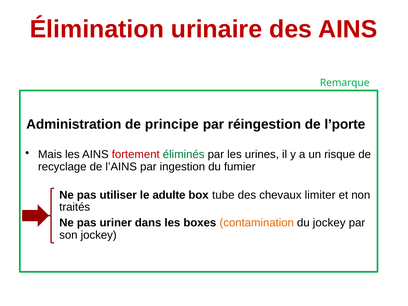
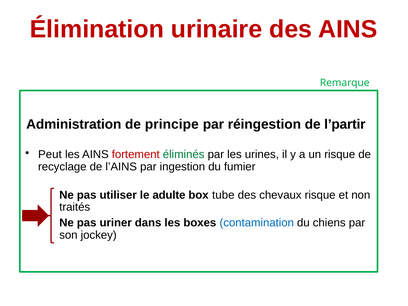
l’porte: l’porte -> l’partir
Mais: Mais -> Peut
chevaux limiter: limiter -> risque
contamination colour: orange -> blue
du jockey: jockey -> chiens
